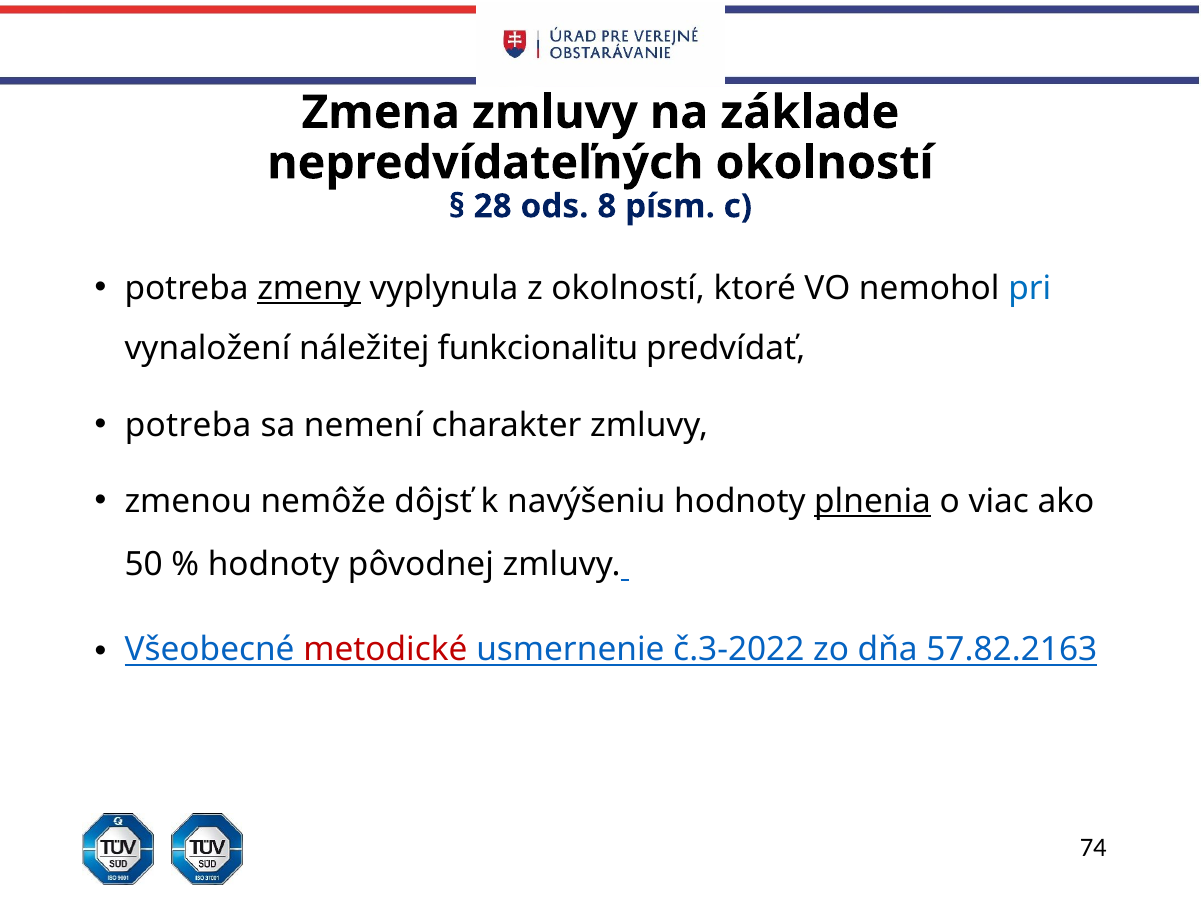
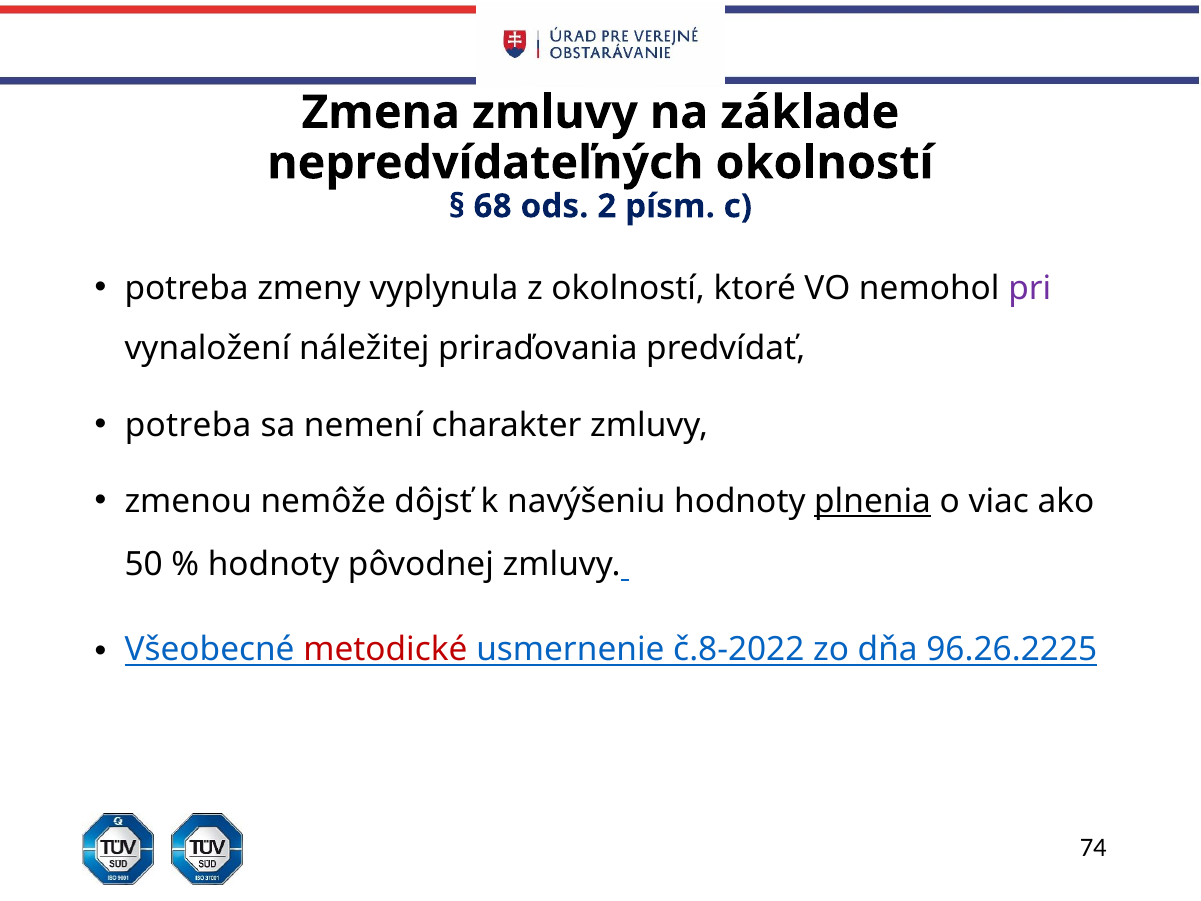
28: 28 -> 68
8: 8 -> 2
zmeny underline: present -> none
pri colour: blue -> purple
funkcionalitu: funkcionalitu -> priraďovania
č.3-2022: č.3-2022 -> č.8-2022
57.82.2163: 57.82.2163 -> 96.26.2225
